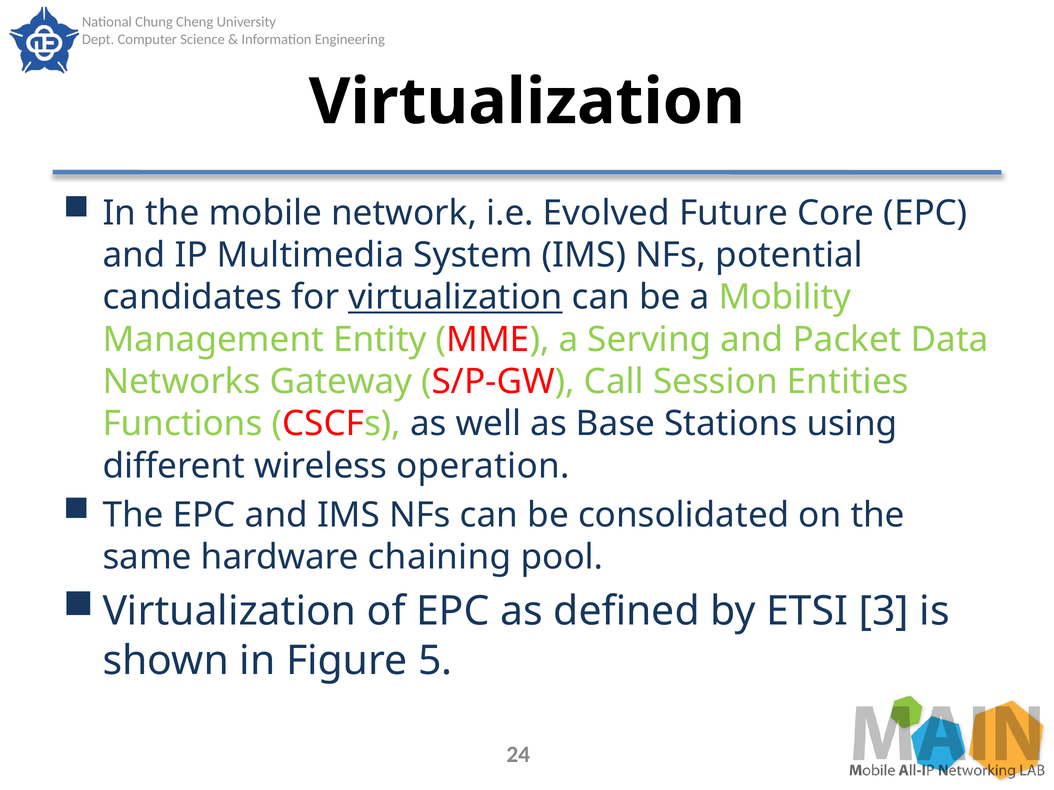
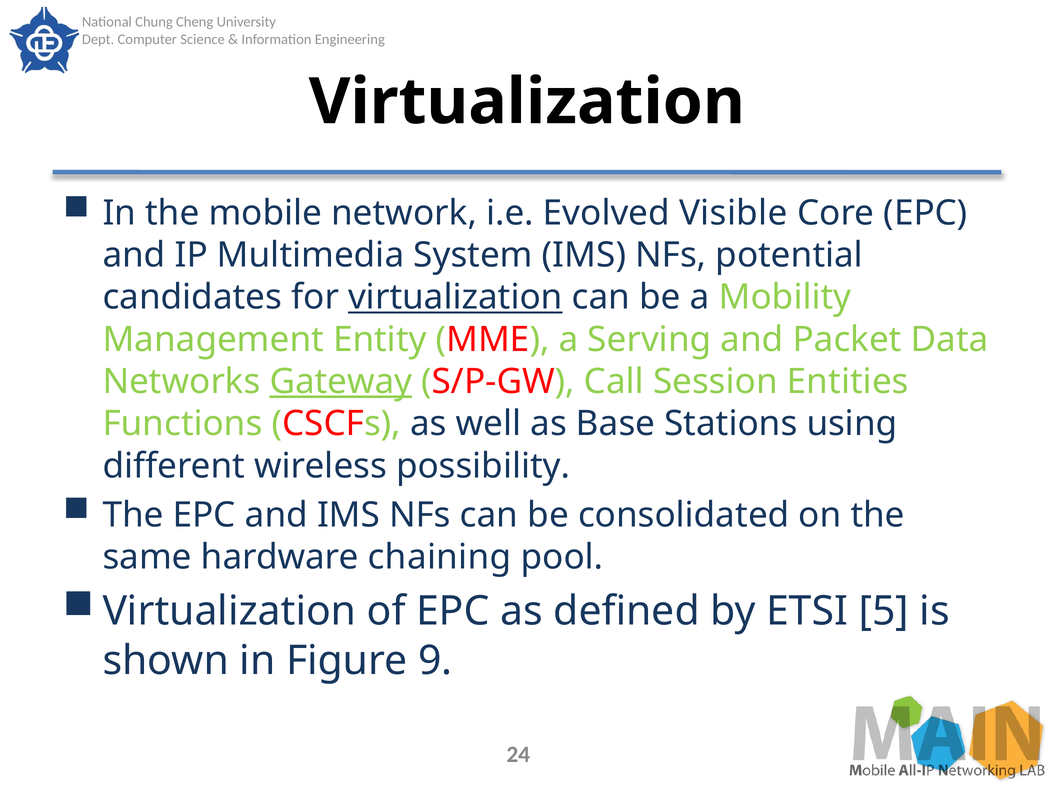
Future: Future -> Visible
Gateway underline: none -> present
operation: operation -> possibility
3: 3 -> 5
5: 5 -> 9
